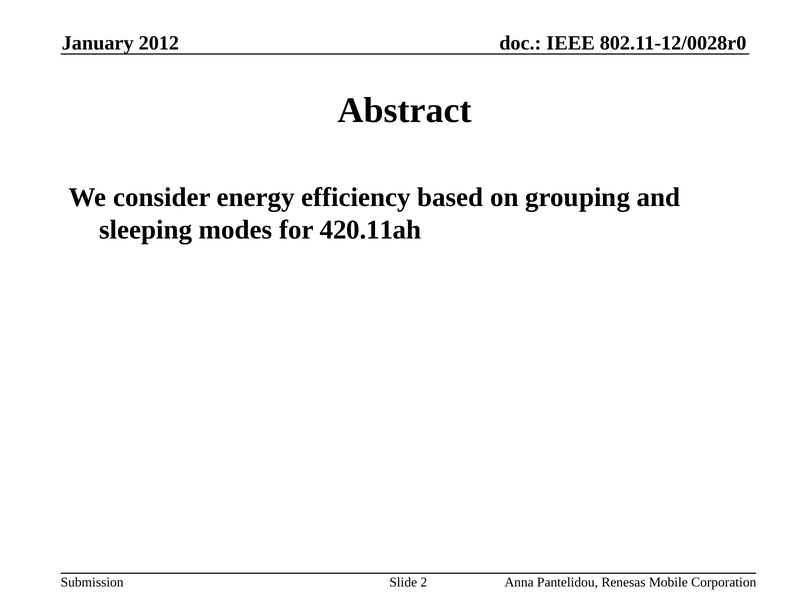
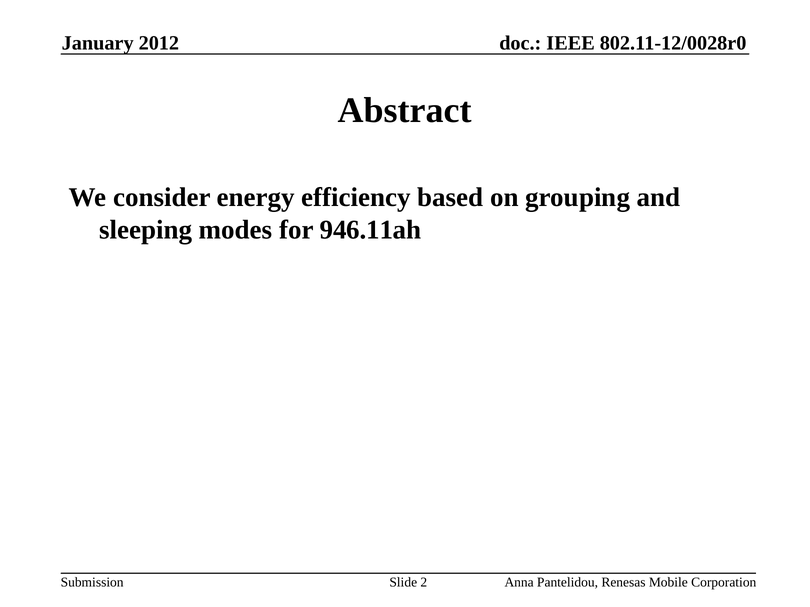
420.11ah: 420.11ah -> 946.11ah
